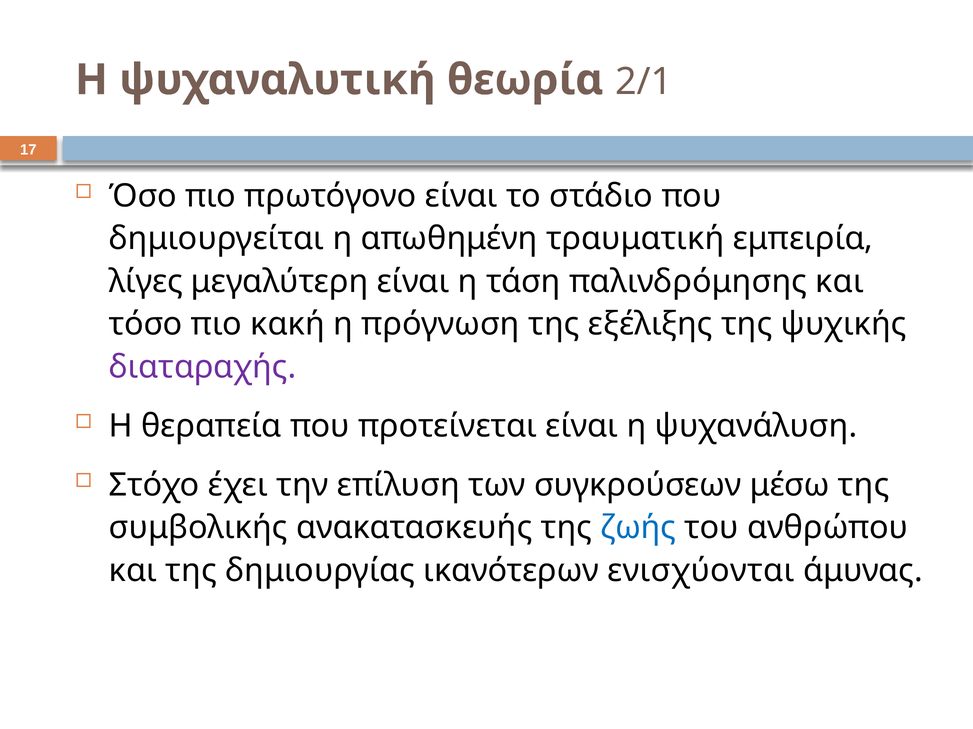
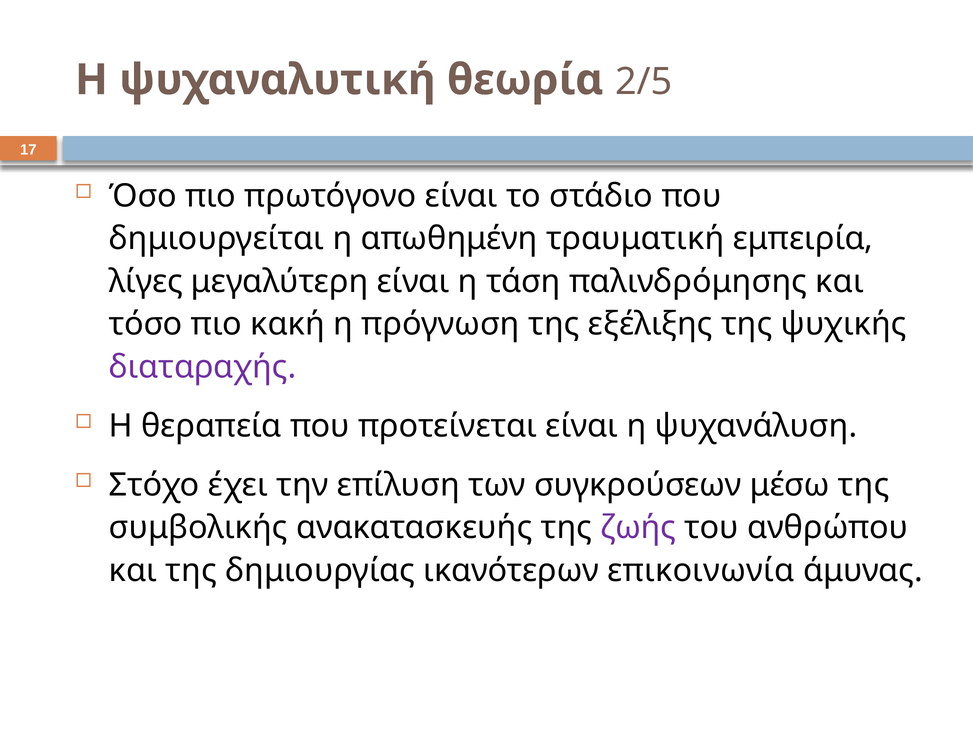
2/1: 2/1 -> 2/5
ζωής colour: blue -> purple
ενισχύονται: ενισχύονται -> επικοινωνία
